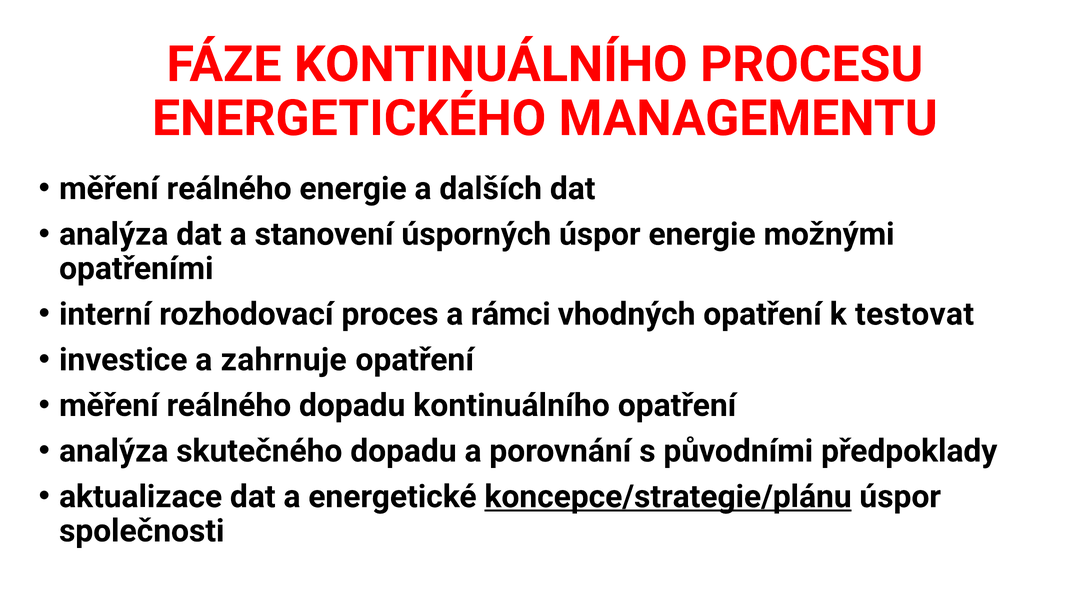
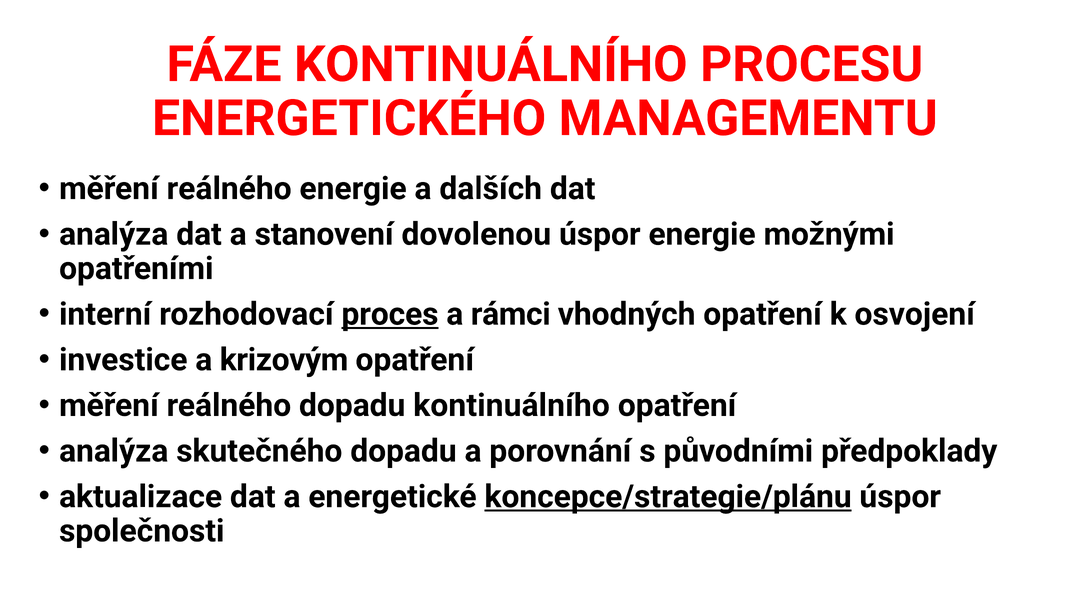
úsporných: úsporných -> dovolenou
proces underline: none -> present
testovat: testovat -> osvojení
zahrnuje: zahrnuje -> krizovým
